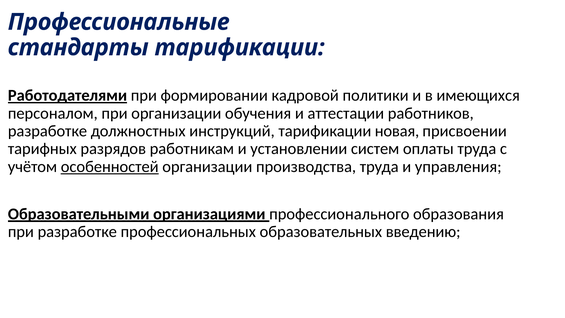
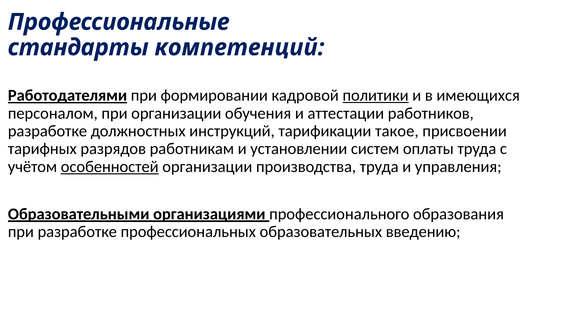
стандарты тарификации: тарификации -> компетенций
политики underline: none -> present
новая: новая -> такое
